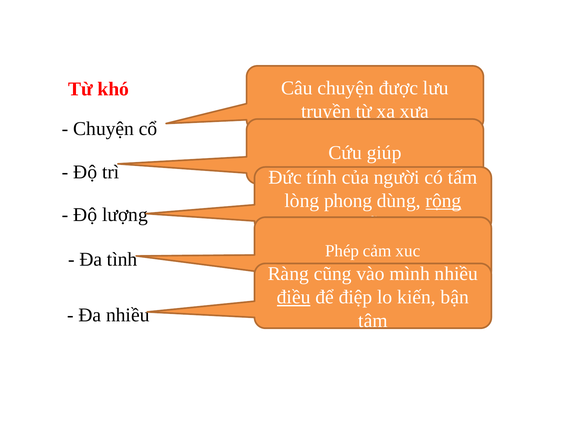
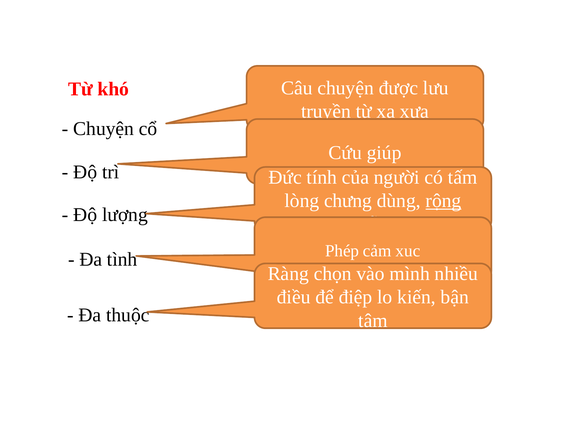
phong: phong -> chưng
cũng: cũng -> chọn
điều underline: present -> none
Đa nhiều: nhiều -> thuộc
